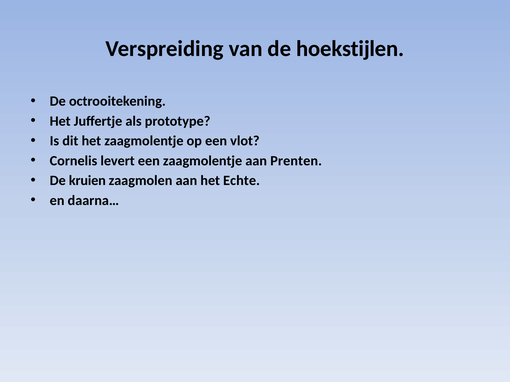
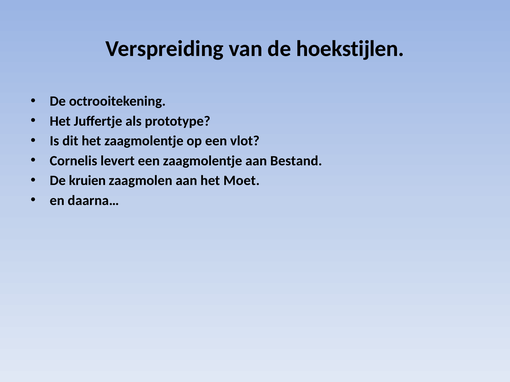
Prenten: Prenten -> Bestand
Echte: Echte -> Moet
